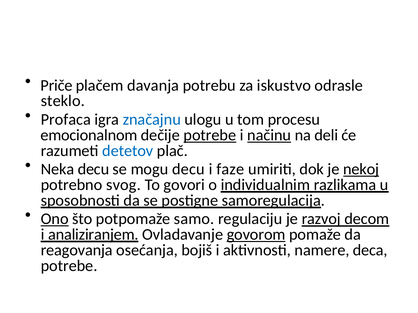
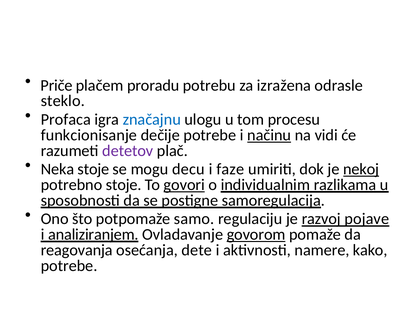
davanja: davanja -> proradu
iskustvo: iskustvo -> izražena
emocionalnom: emocionalnom -> funkcionisanje
potrebe at (210, 135) underline: present -> none
deli: deli -> vidi
detetov colour: blue -> purple
Neka decu: decu -> stoje
potrebno svog: svog -> stoje
govori underline: none -> present
Ono underline: present -> none
decom: decom -> pojave
bojiš: bojiš -> dete
deca: deca -> kako
